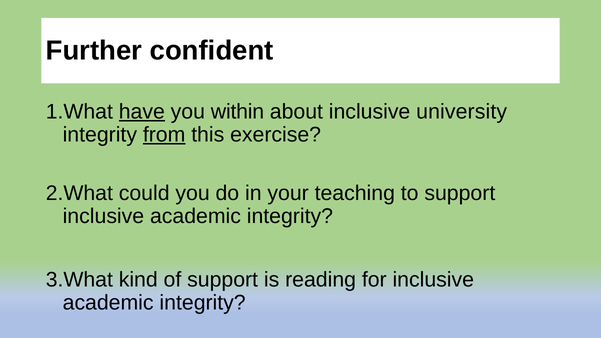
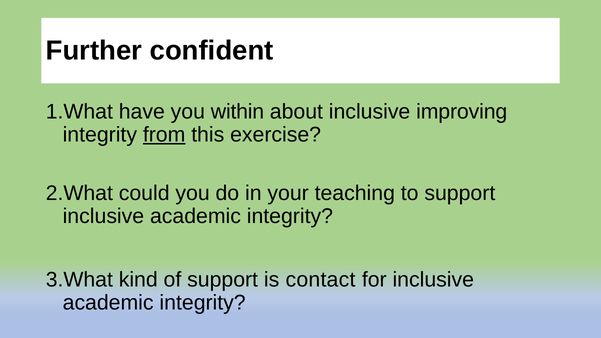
have underline: present -> none
university: university -> improving
reading: reading -> contact
